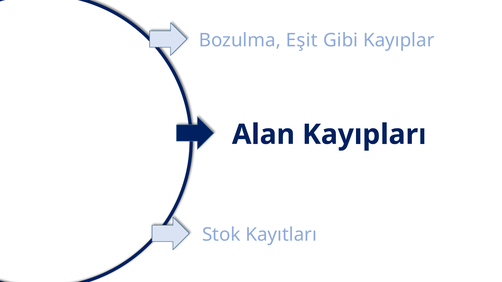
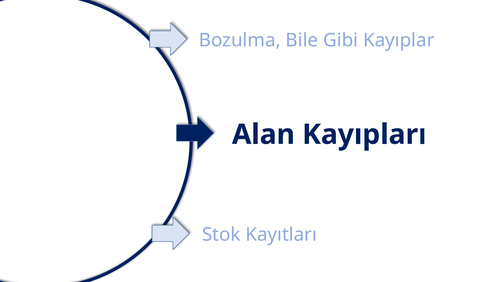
Eşit: Eşit -> Bile
